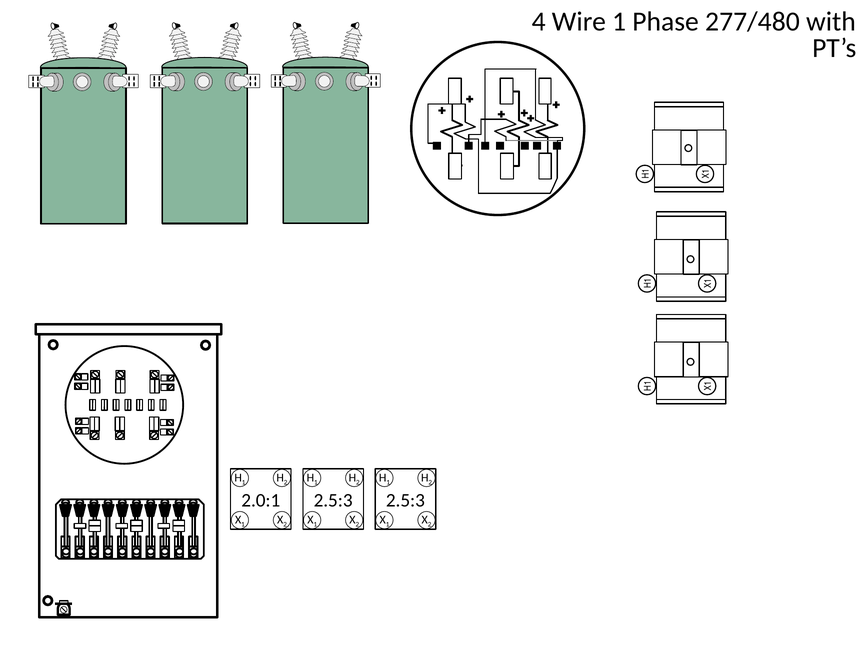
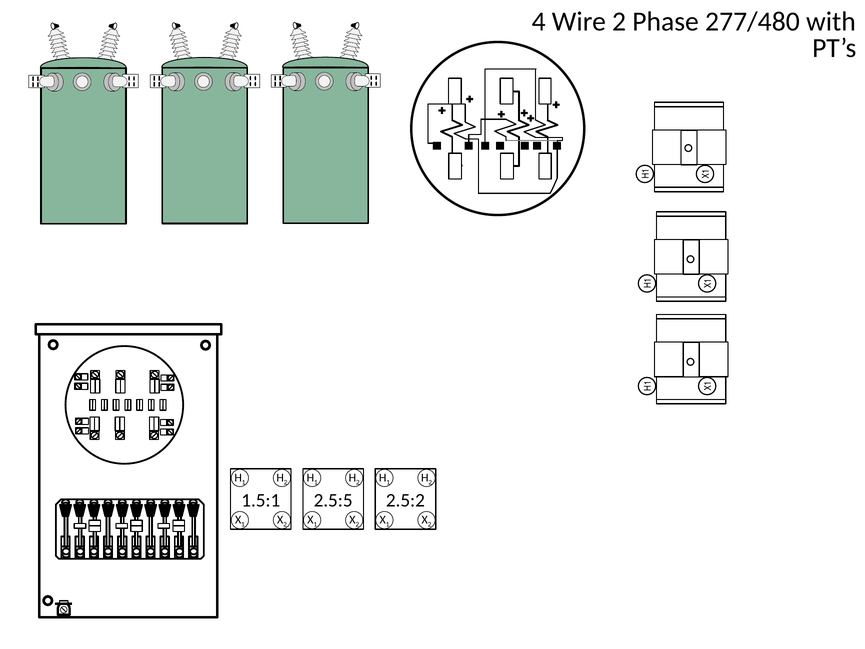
Wire 1: 1 -> 2
2.0:1: 2.0:1 -> 1.5:1
2.5:3 at (333, 500): 2.5:3 -> 2.5:5
2.5:3 at (405, 500): 2.5:3 -> 2.5:2
